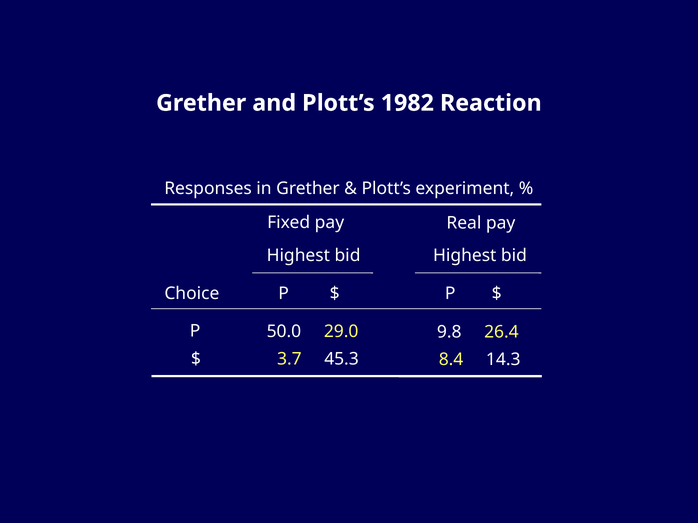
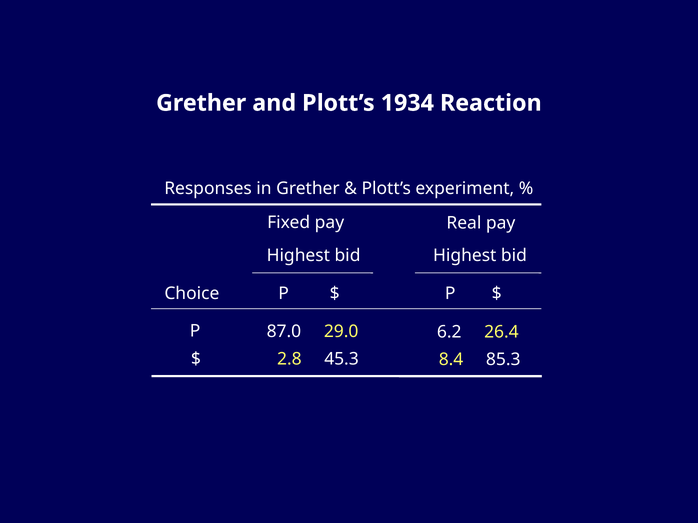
1982: 1982 -> 1934
50.0: 50.0 -> 87.0
9.8: 9.8 -> 6.2
3.7: 3.7 -> 2.8
14.3: 14.3 -> 85.3
